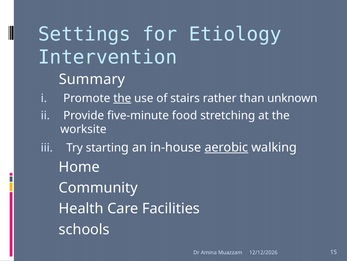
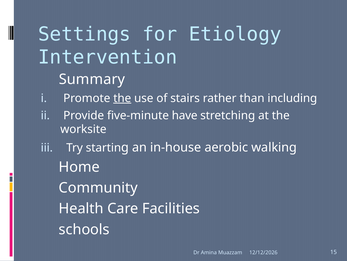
unknown: unknown -> including
food: food -> have
aerobic underline: present -> none
